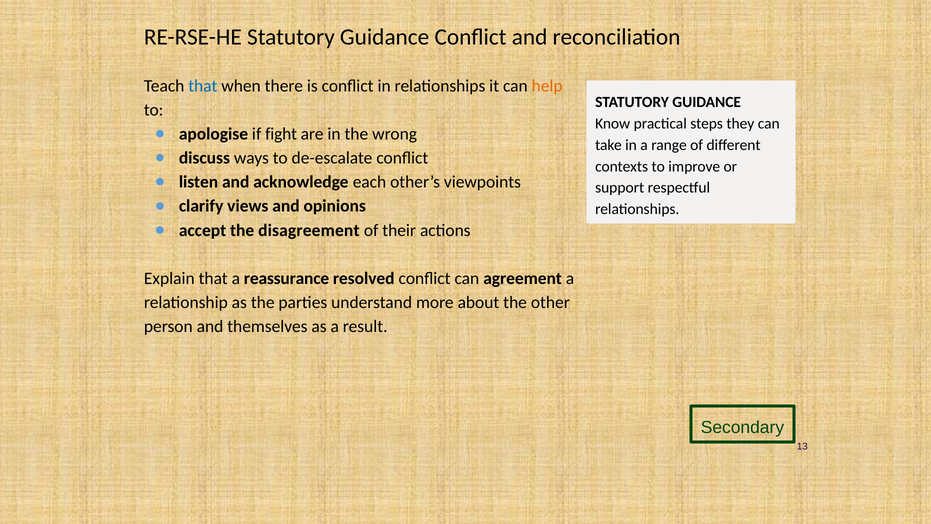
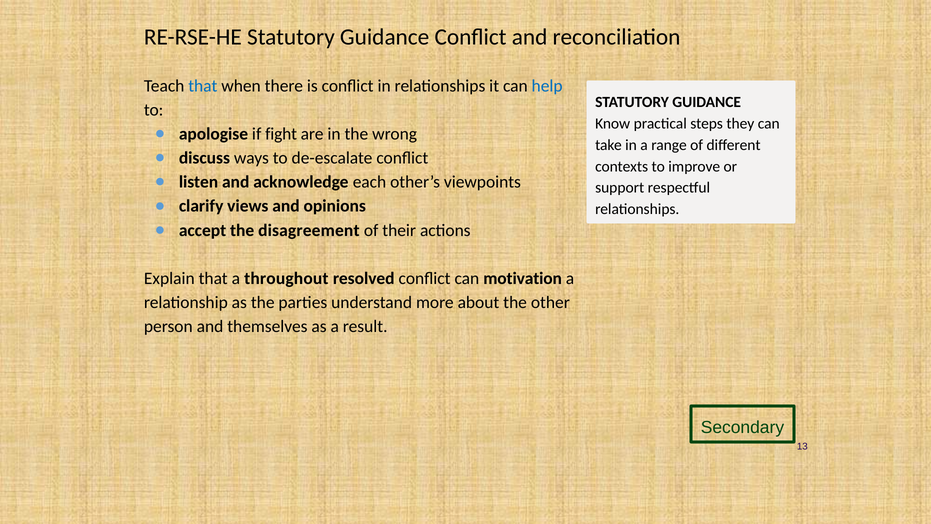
help colour: orange -> blue
reassurance: reassurance -> throughout
agreement: agreement -> motivation
